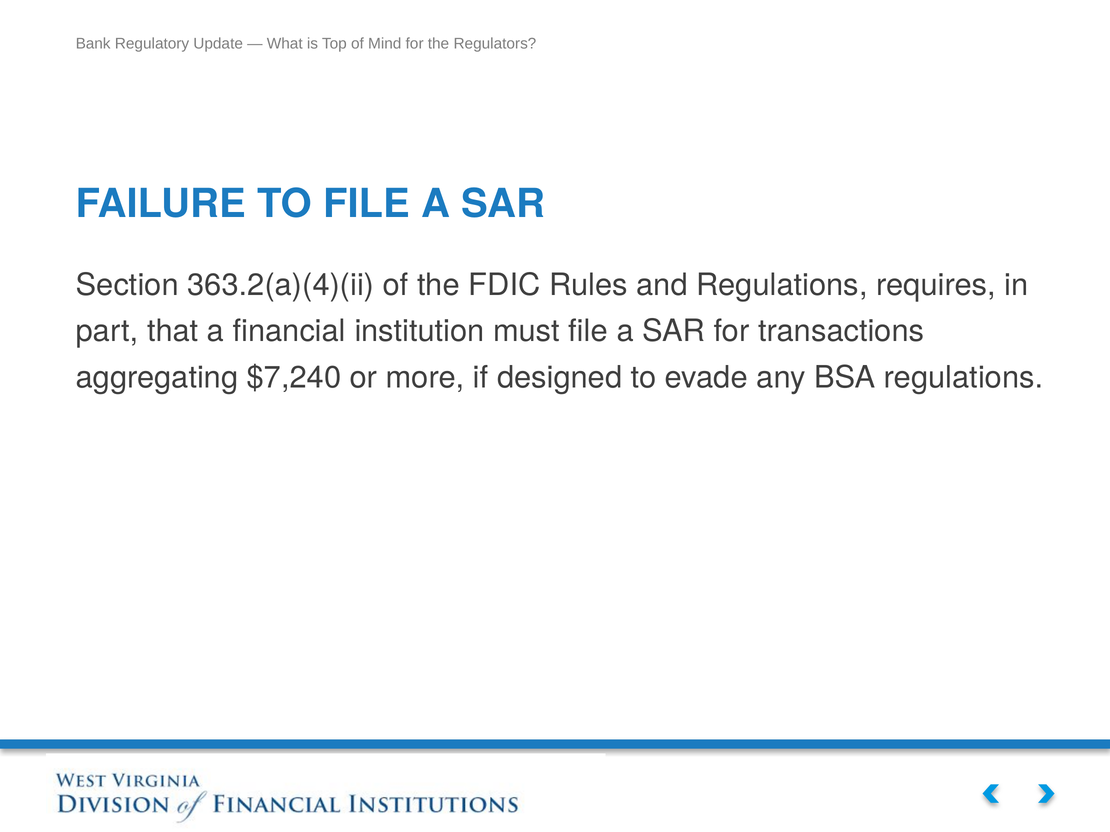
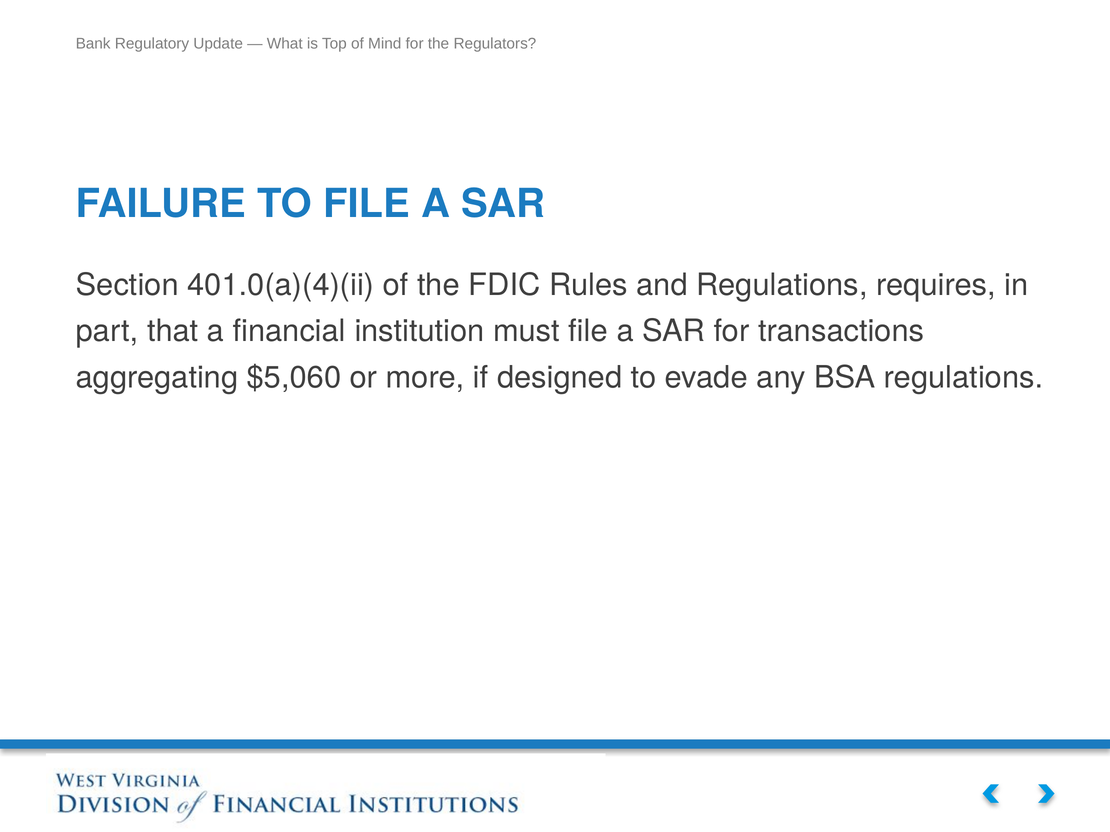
363.2(a)(4)(ii: 363.2(a)(4)(ii -> 401.0(a)(4)(ii
$7,240: $7,240 -> $5,060
